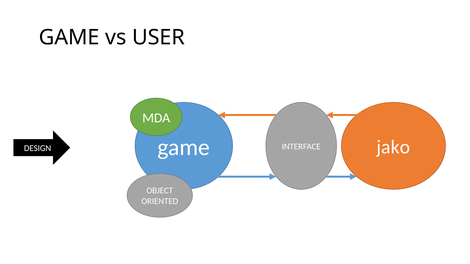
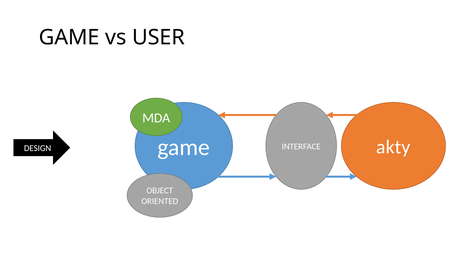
jako: jako -> akty
